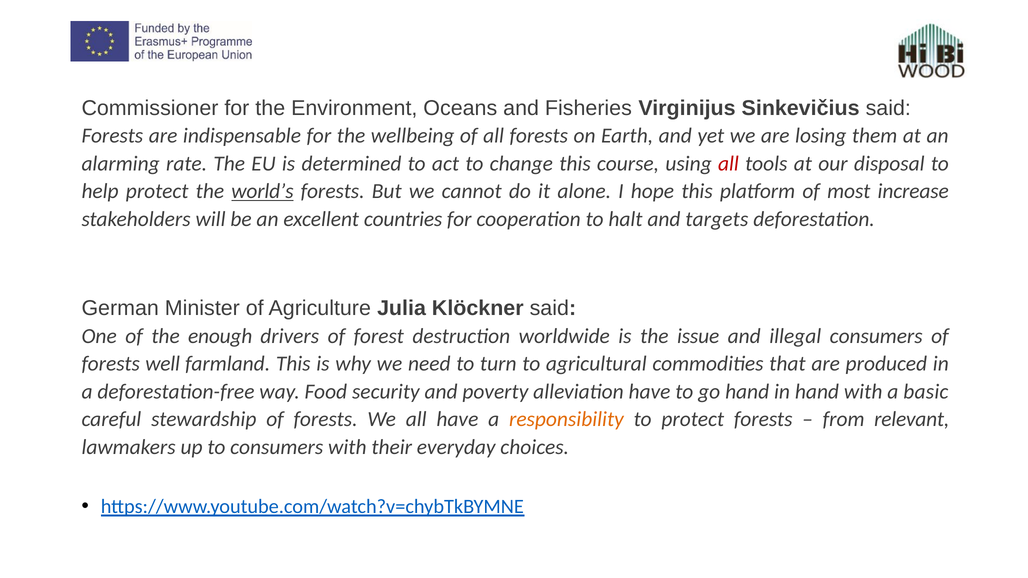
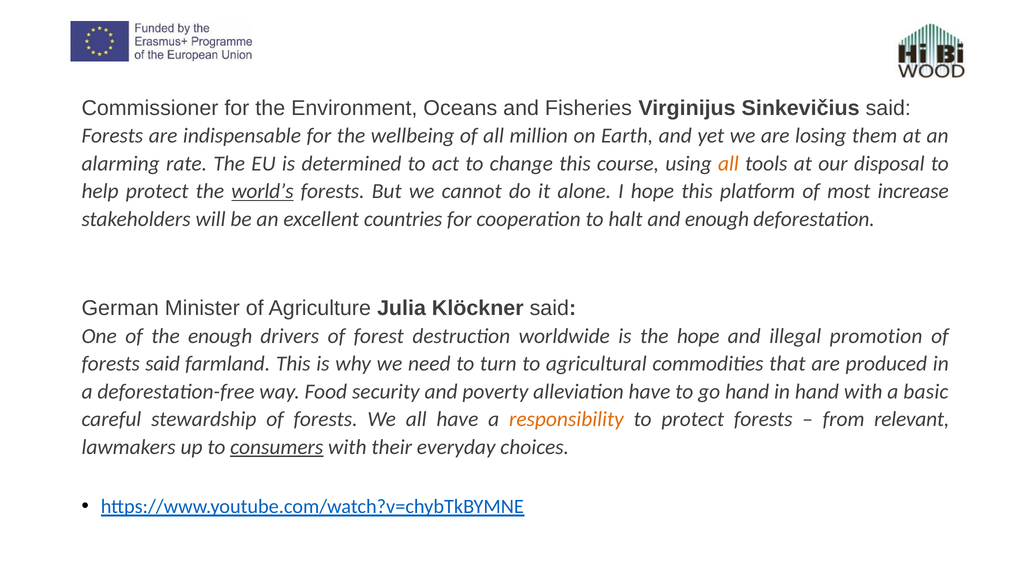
all forests: forests -> million
all at (728, 164) colour: red -> orange
and targets: targets -> enough
the issue: issue -> hope
illegal consumers: consumers -> promotion
forests well: well -> said
consumers at (277, 447) underline: none -> present
